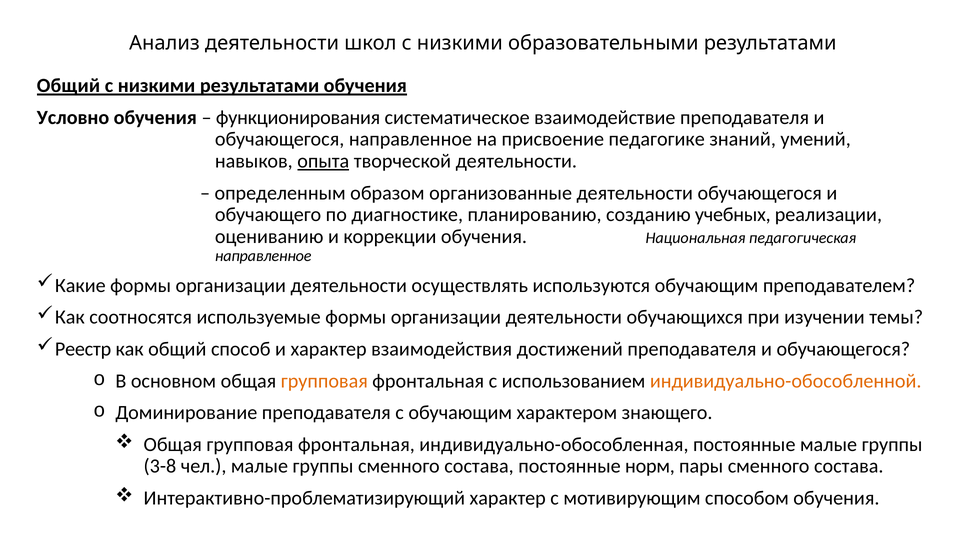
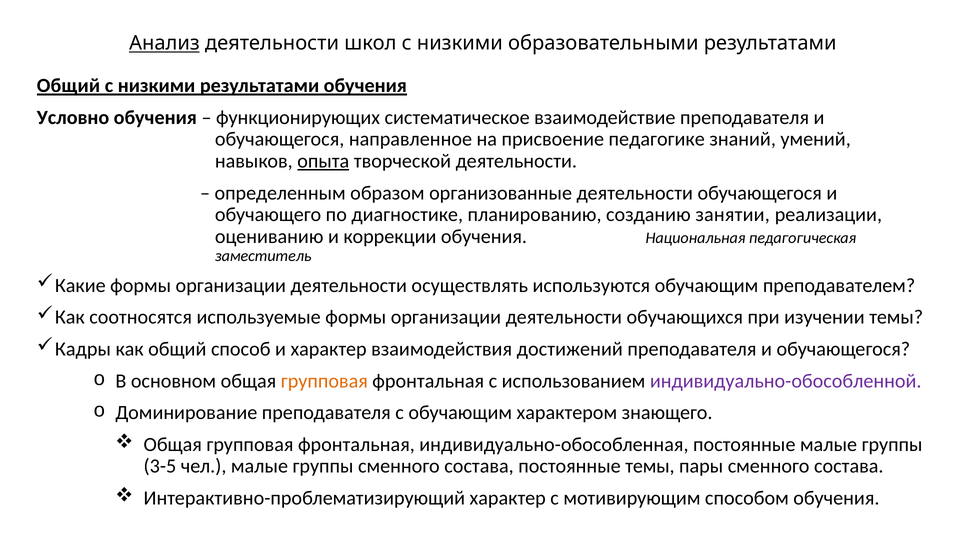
Анализ underline: none -> present
функционирования: функционирования -> функционирующих
учебных: учебных -> занятии
направленное at (263, 256): направленное -> заместитель
Реестр: Реестр -> Кадры
индивидуально-обособленной colour: orange -> purple
3-8: 3-8 -> 3-5
постоянные норм: норм -> темы
